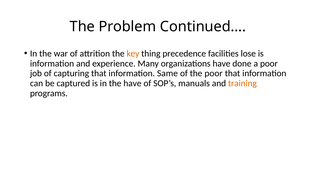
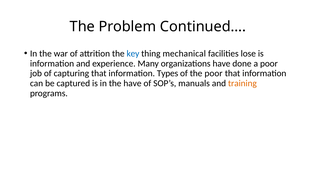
key colour: orange -> blue
precedence: precedence -> mechanical
Same: Same -> Types
